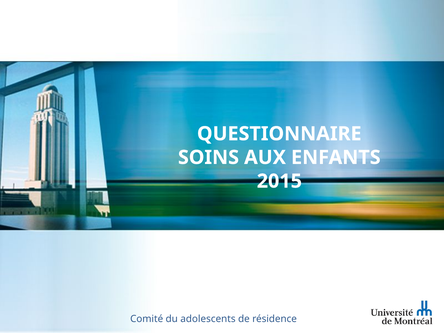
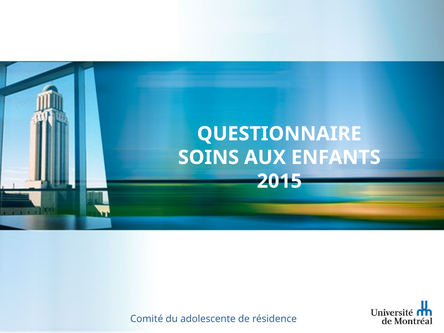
adolescents: adolescents -> adolescente
